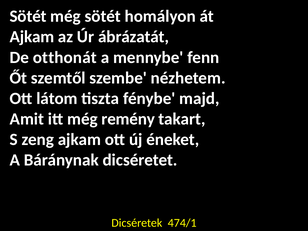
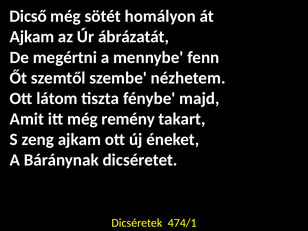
Sötét at (28, 16): Sötét -> Dicső
otthonát: otthonát -> megértni
